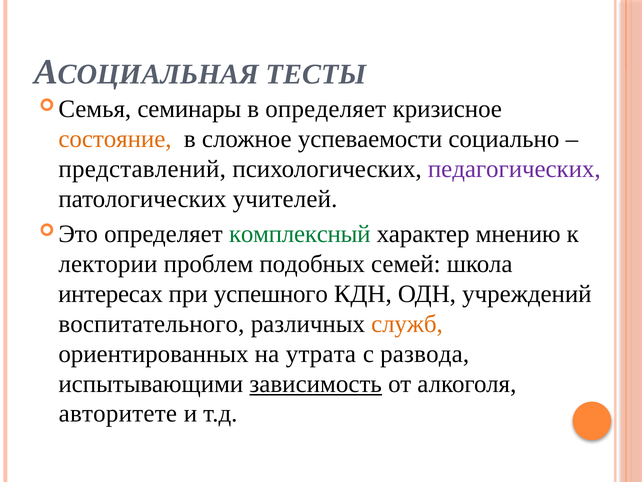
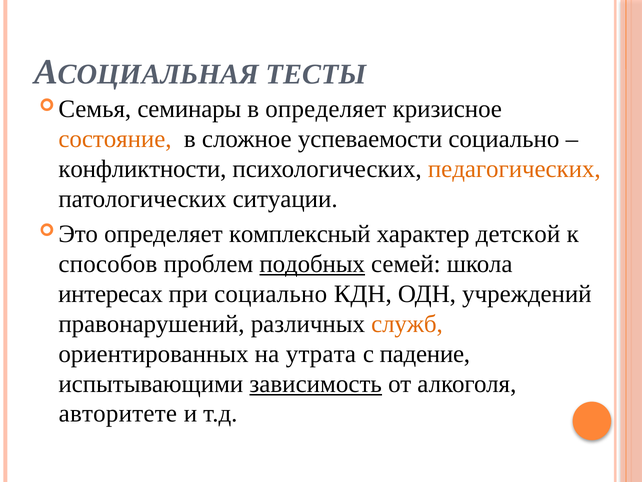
представлений: представлений -> конфликтности
педагогических colour: purple -> orange
учителей: учителей -> ситуации
комплексный colour: green -> black
мнению: мнению -> детской
лектории: лектории -> способов
подобных underline: none -> present
при успешного: успешного -> социально
воспитательного: воспитательного -> правонарушений
развода: развода -> падение
